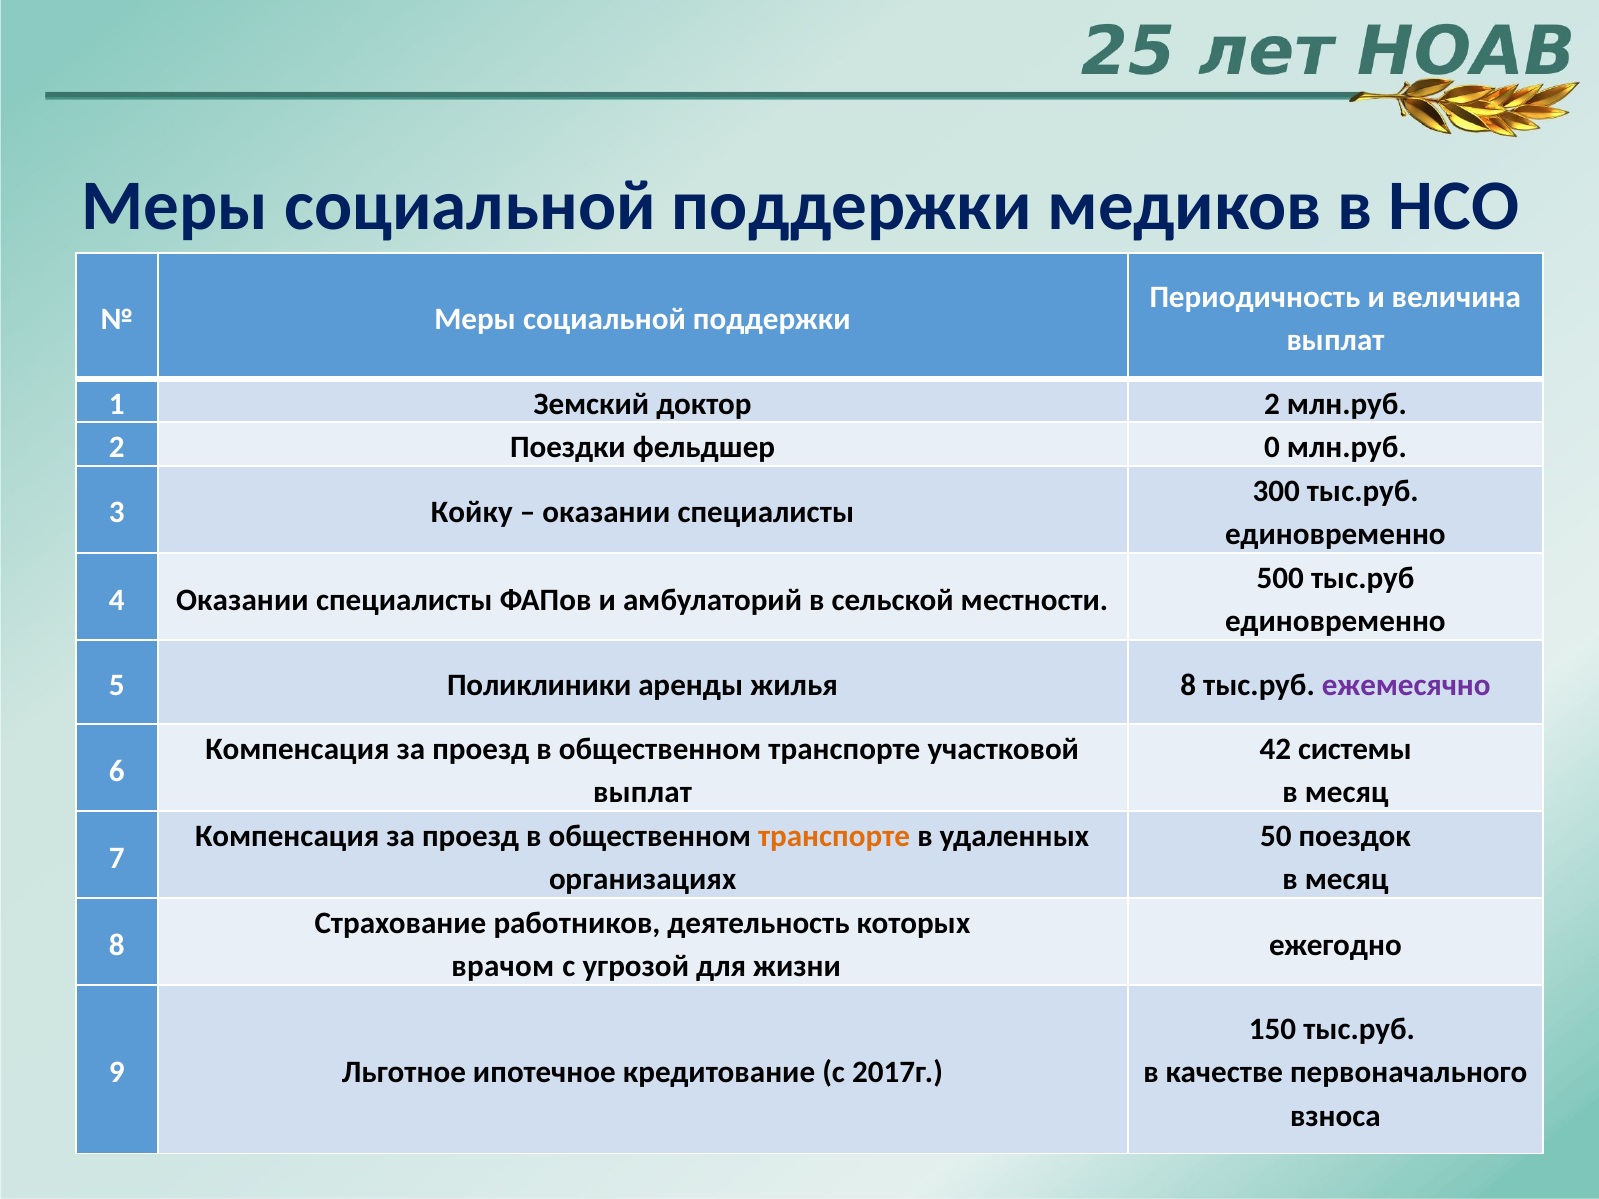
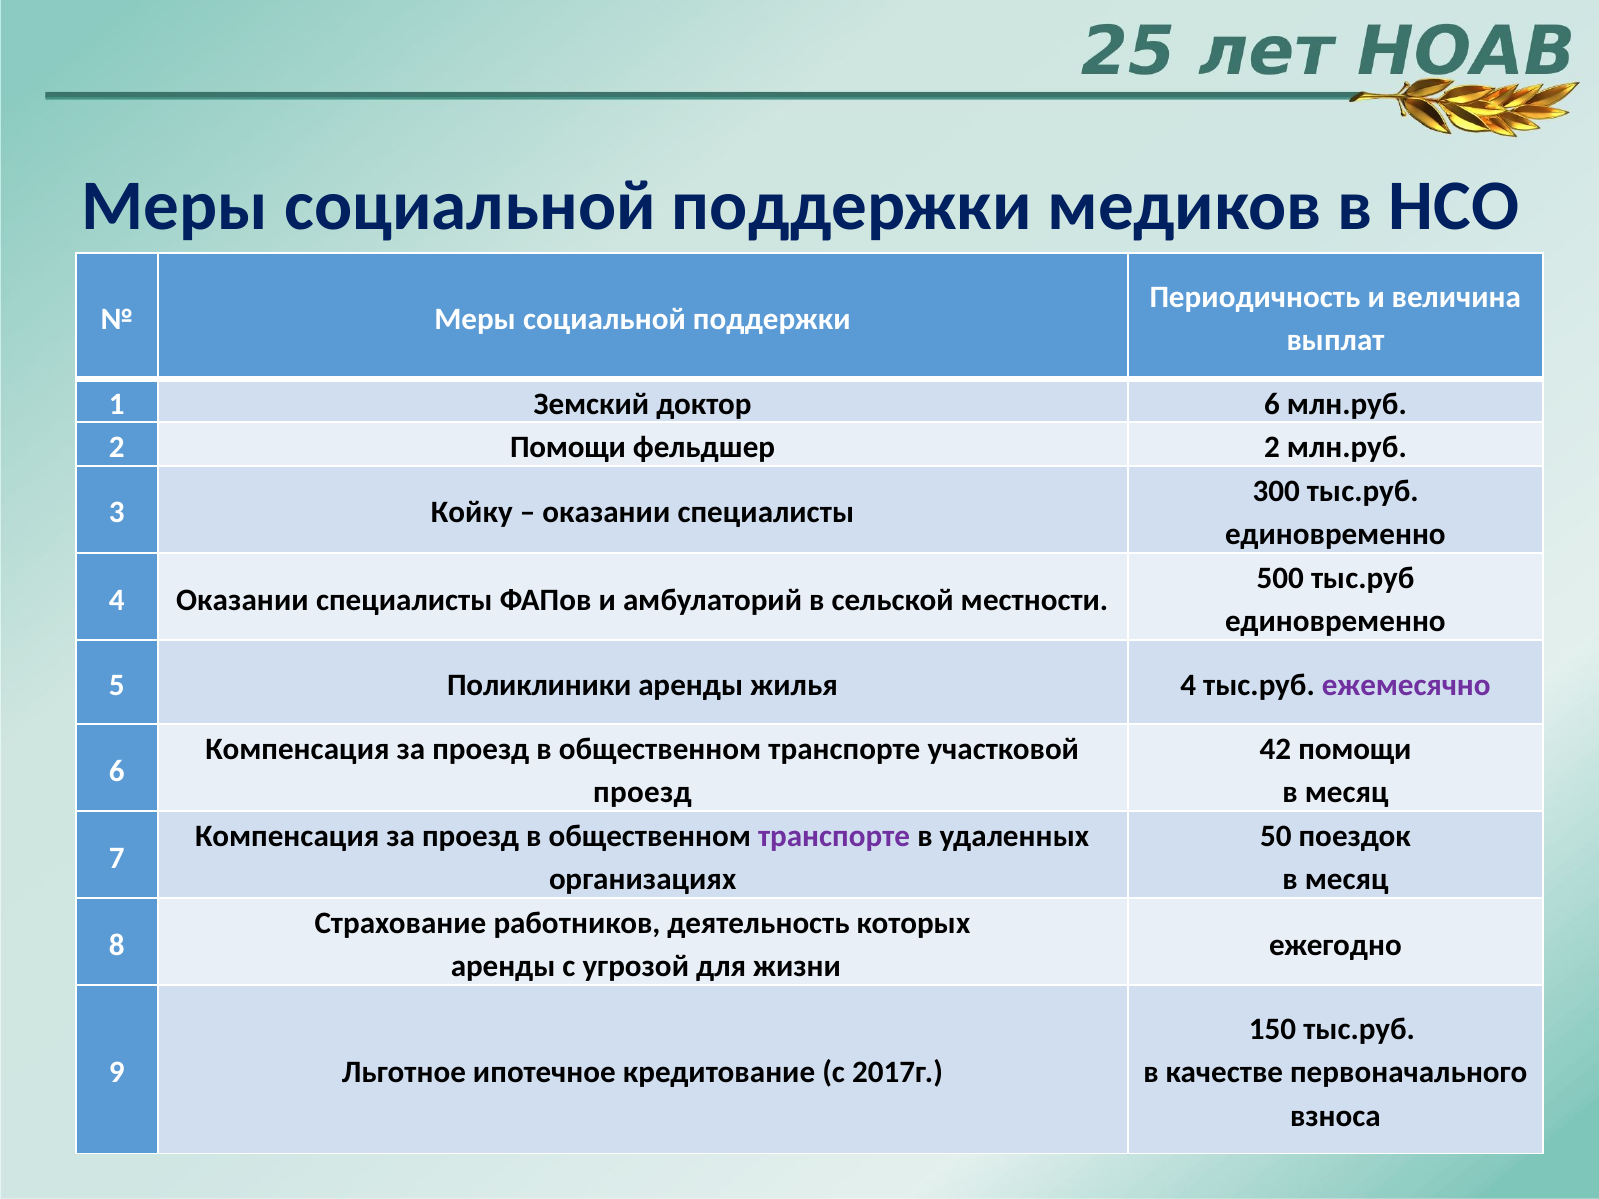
доктор 2: 2 -> 6
2 Поездки: Поездки -> Помощи
фельдшер 0: 0 -> 2
жилья 8: 8 -> 4
42 системы: системы -> помощи
выплат at (643, 793): выплат -> проезд
транспорте at (834, 836) colour: orange -> purple
врачом at (503, 967): врачом -> аренды
